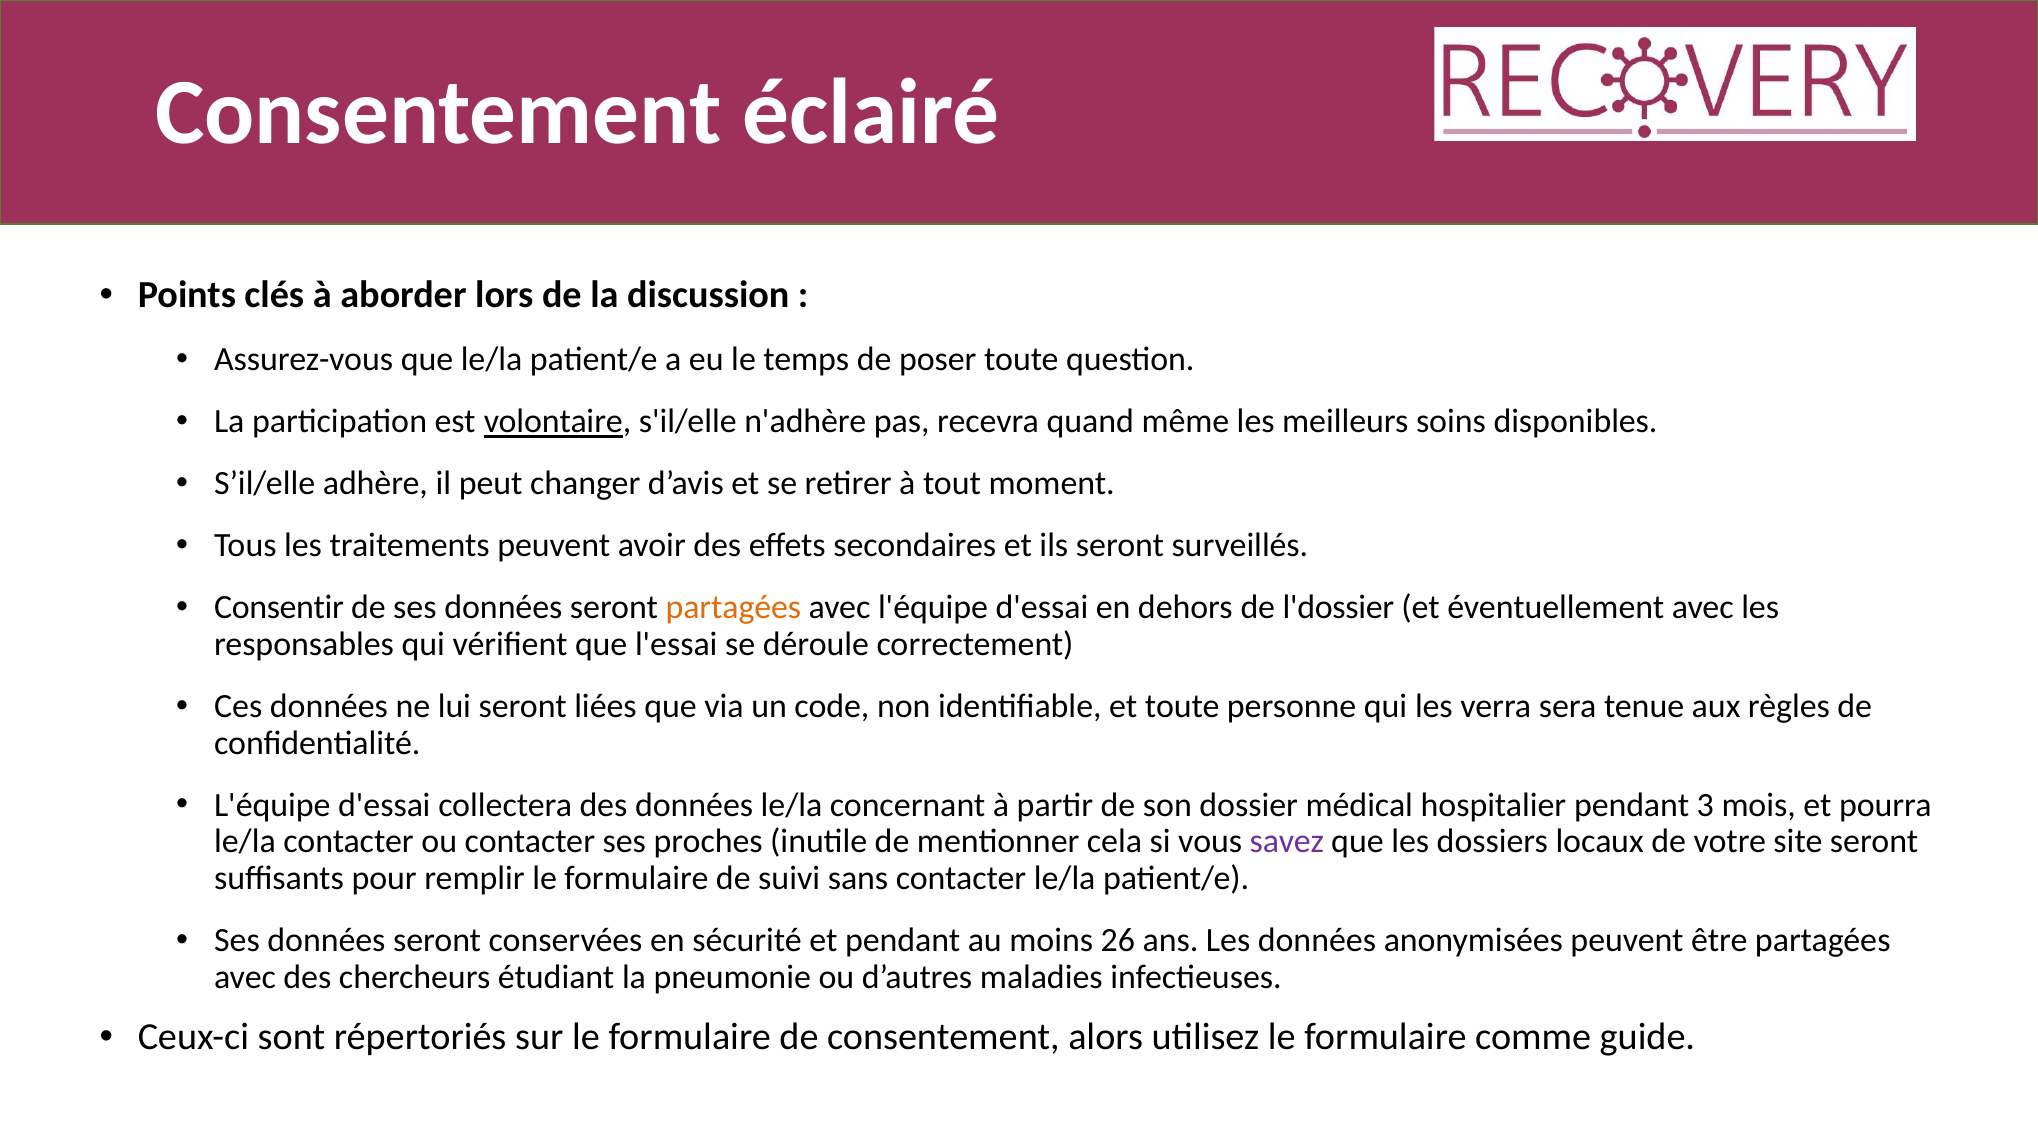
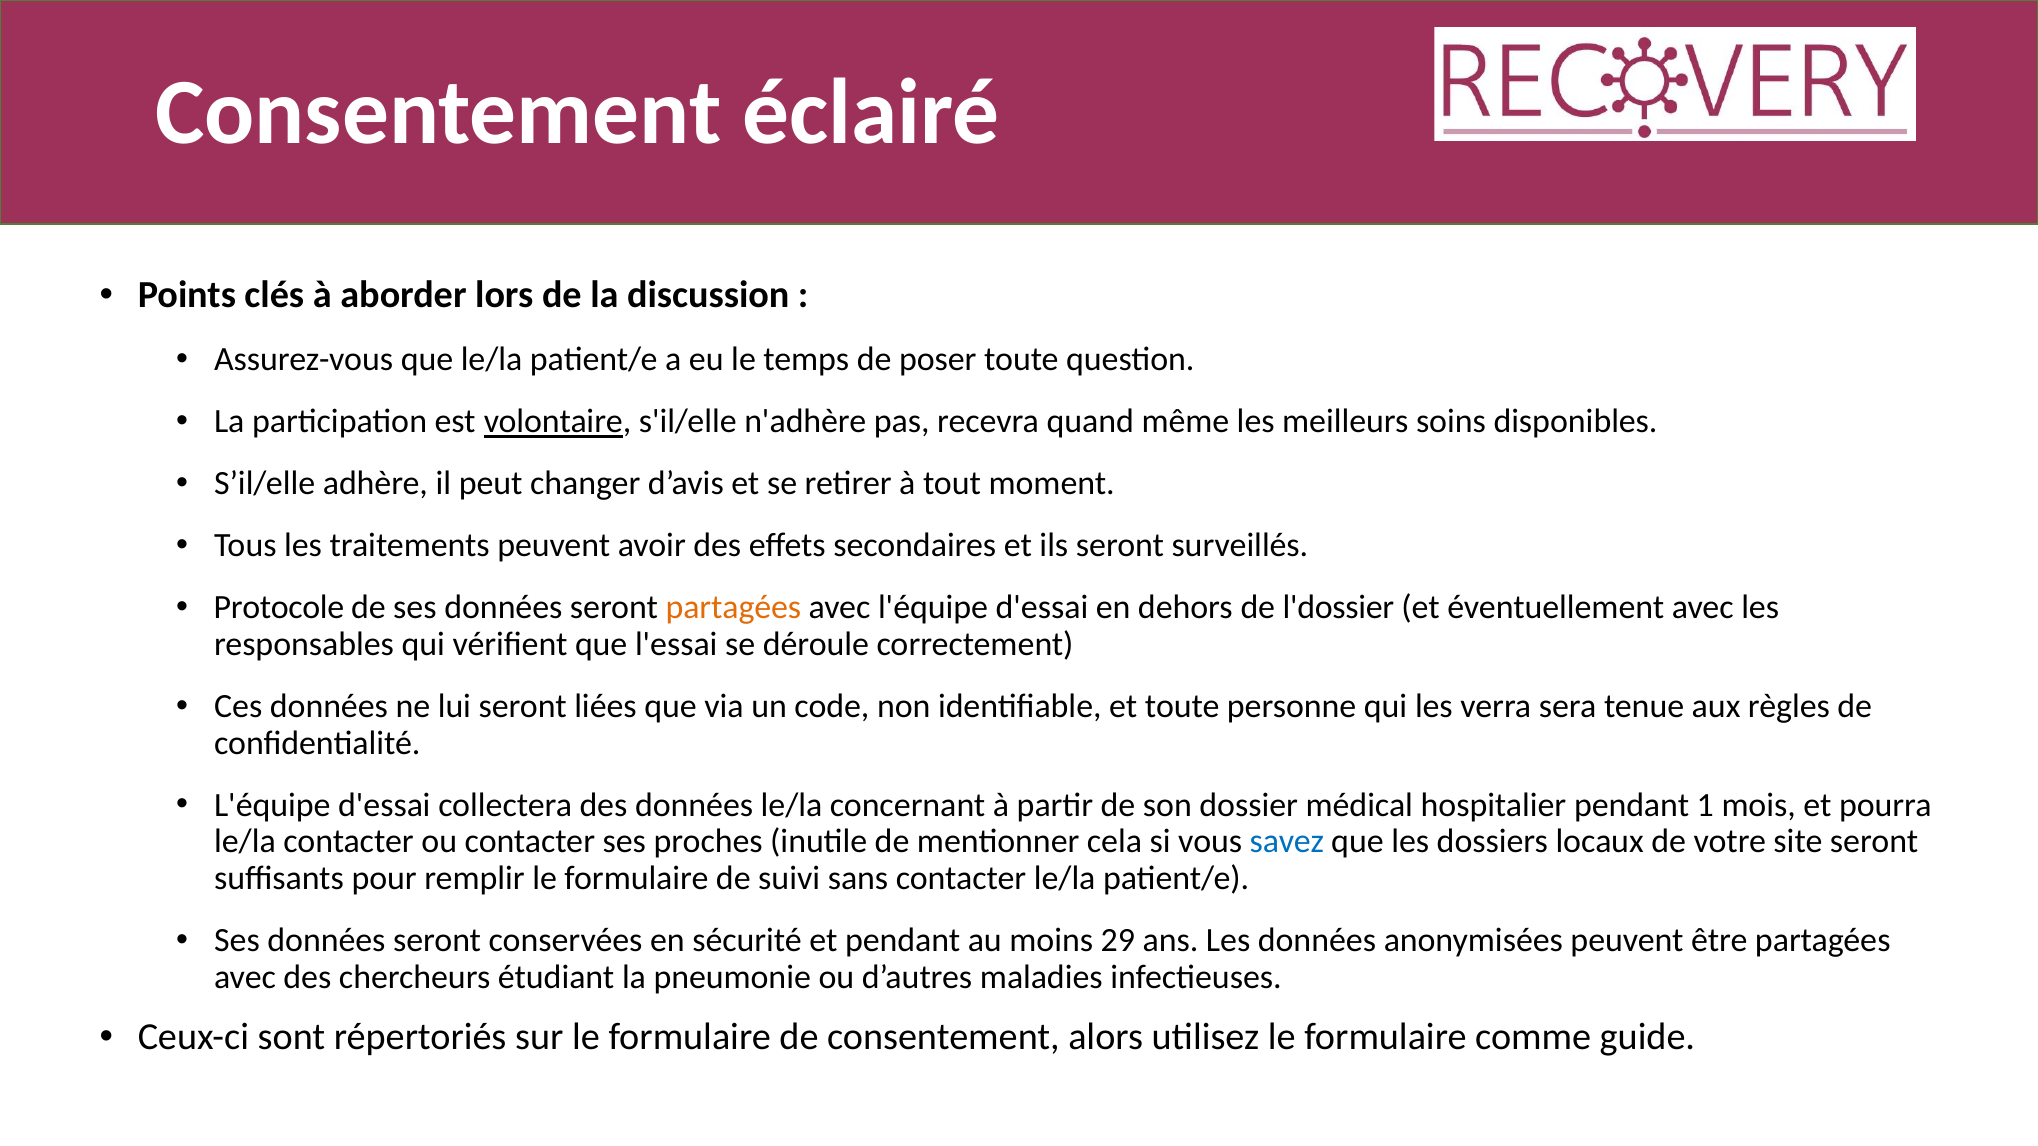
Consentir: Consentir -> Protocole
3: 3 -> 1
savez colour: purple -> blue
26: 26 -> 29
